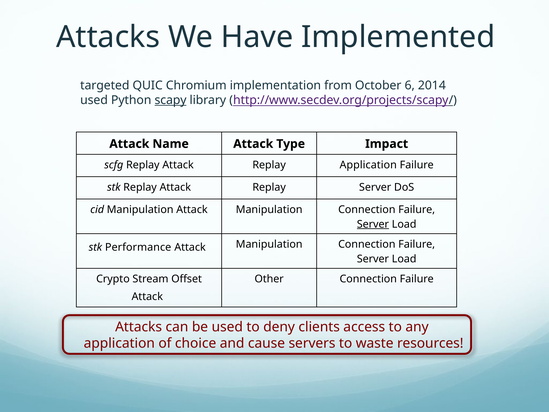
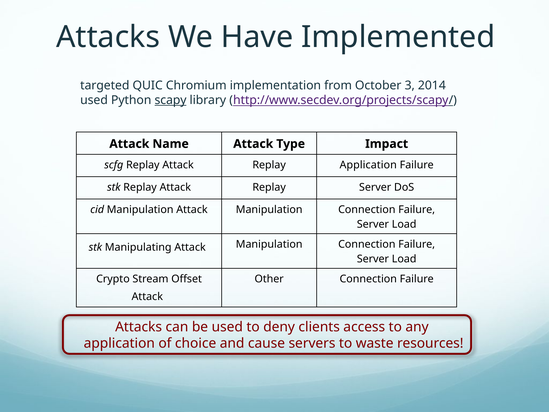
6: 6 -> 3
Server at (373, 224) underline: present -> none
Performance: Performance -> Manipulating
